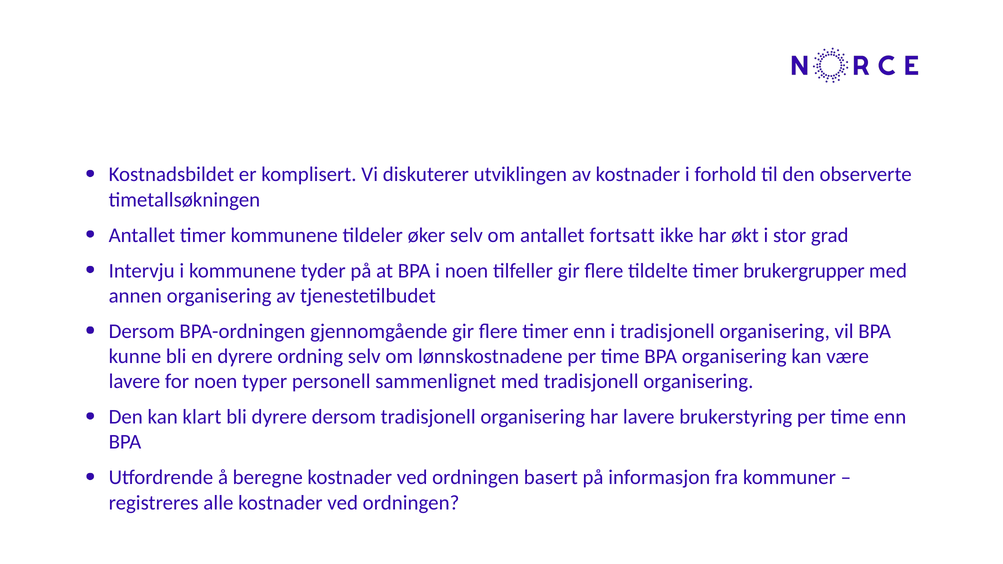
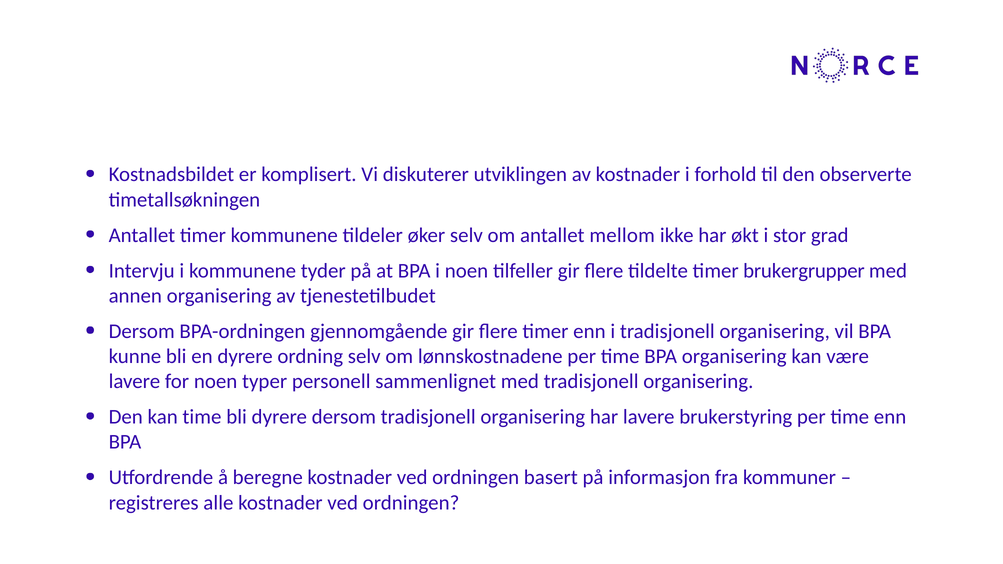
fortsatt: fortsatt -> mellom
kan klart: klart -> time
